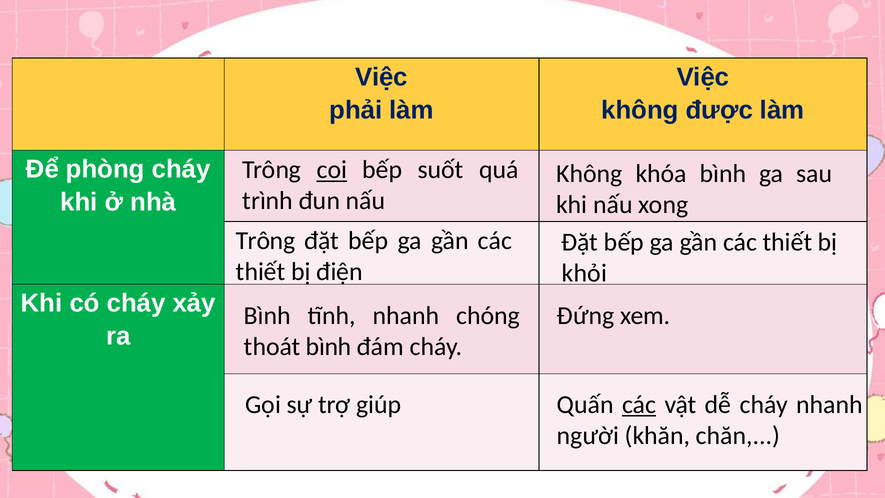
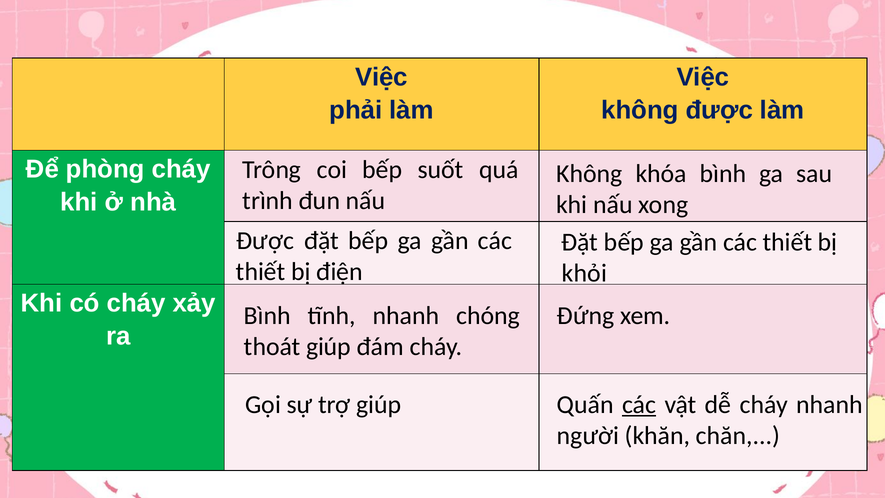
coi underline: present -> none
Trông at (265, 241): Trông -> Được
thoát bình: bình -> giúp
